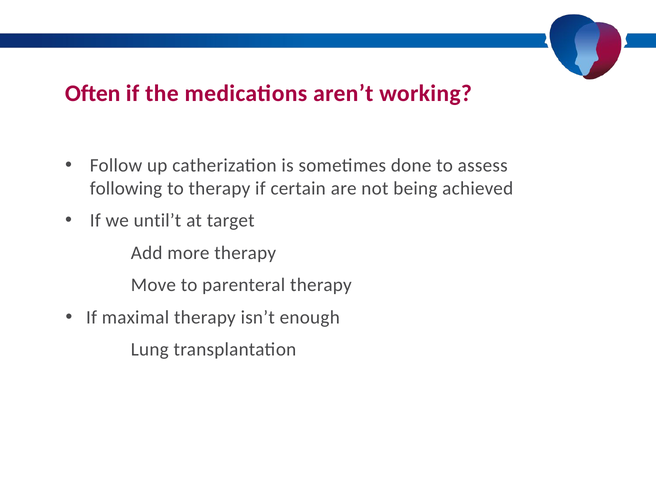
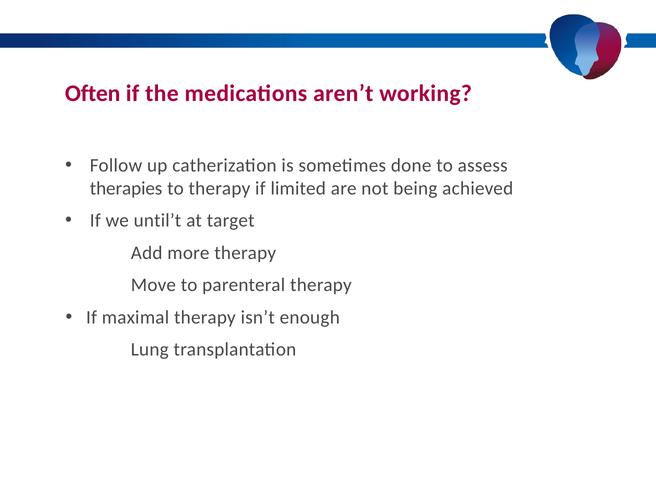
following: following -> therapies
certain: certain -> limited
